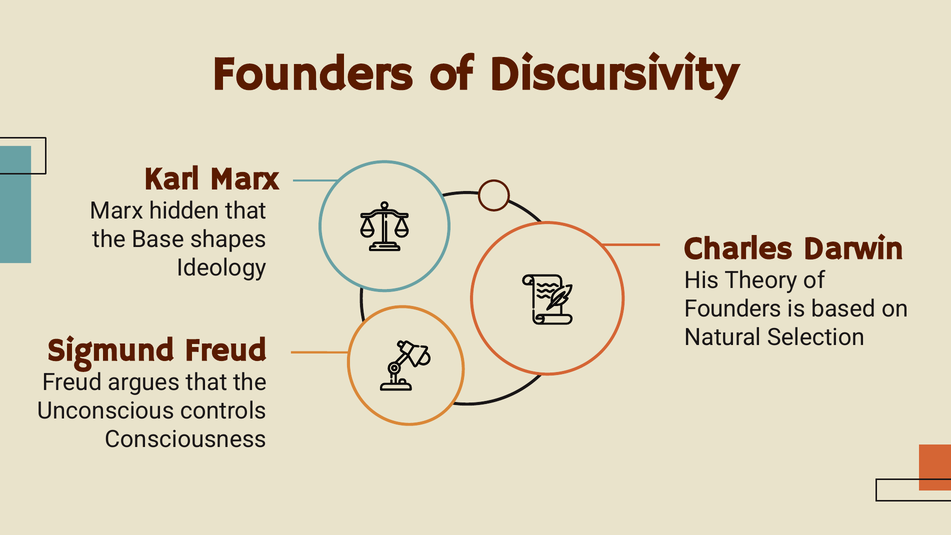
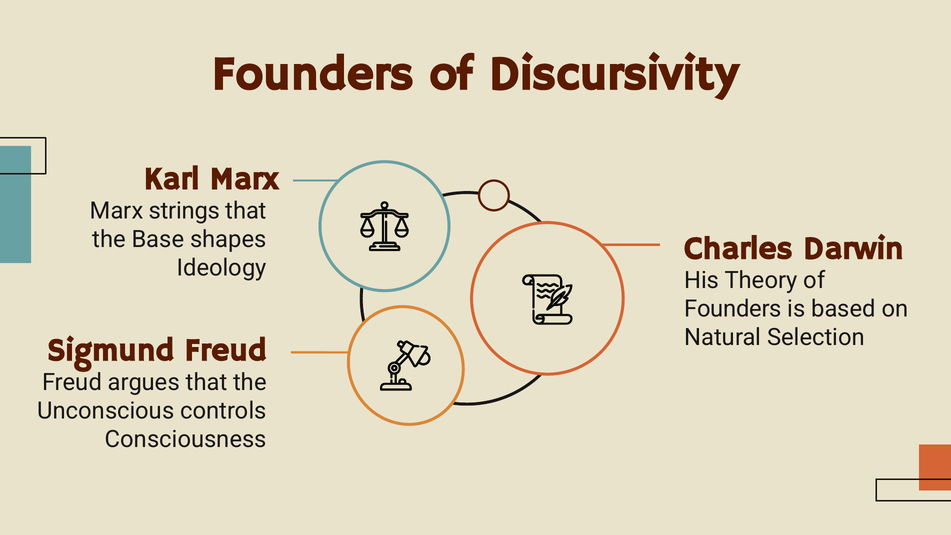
hidden: hidden -> strings
